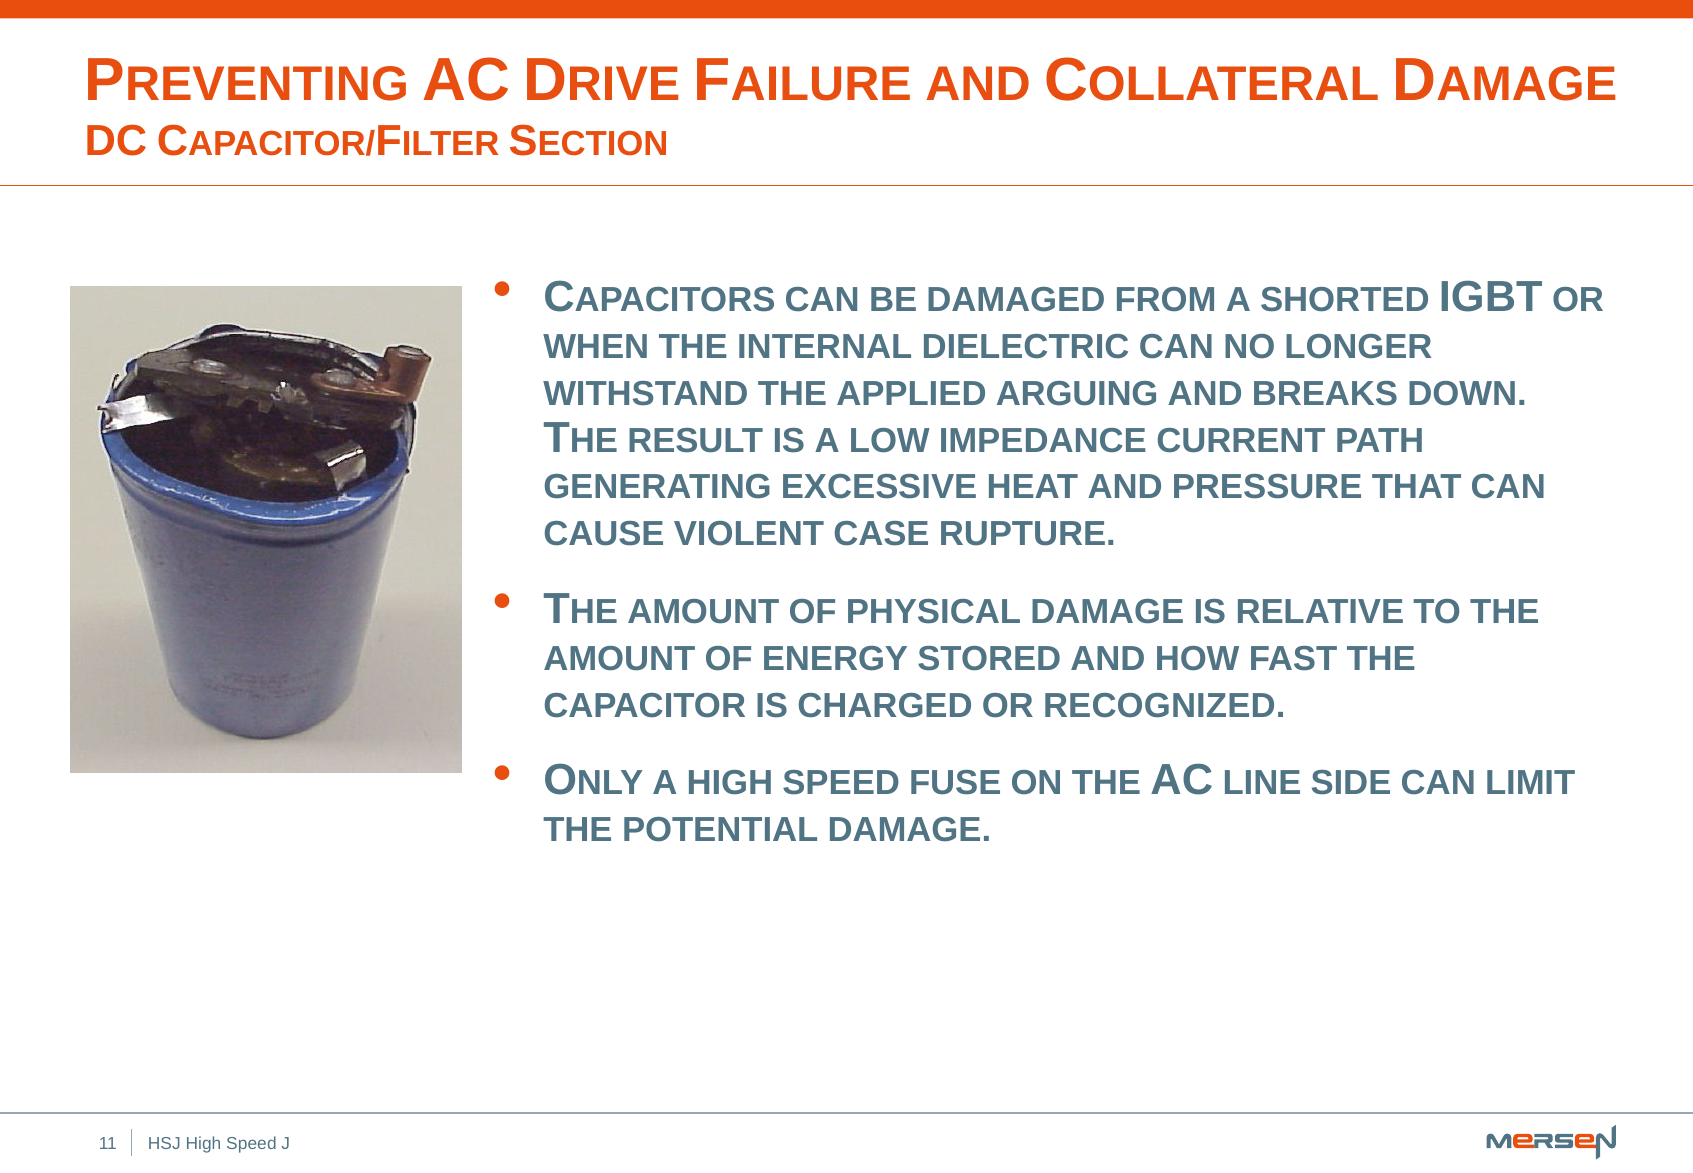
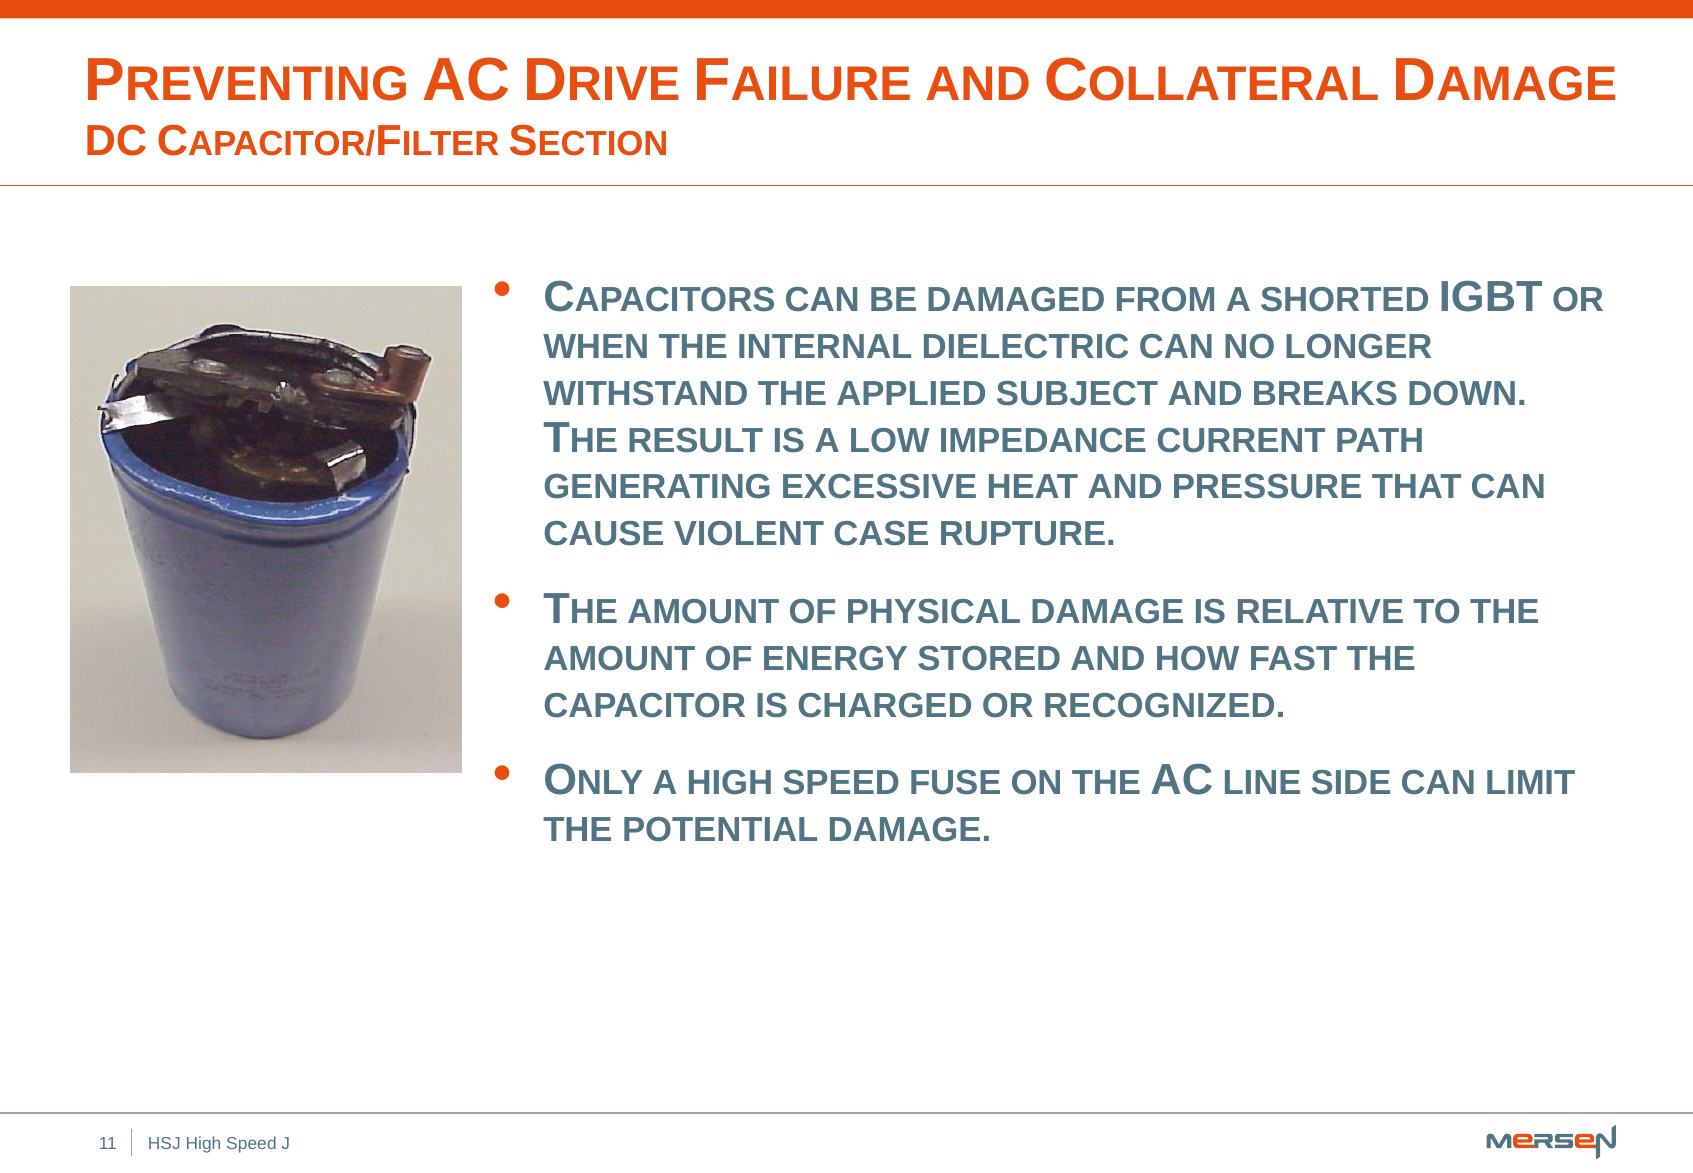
ARGUING: ARGUING -> SUBJECT
